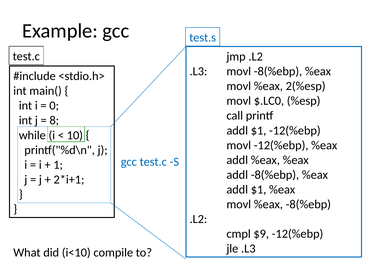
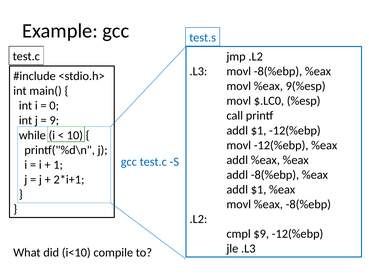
2(%esp: 2(%esp -> 9(%esp
8: 8 -> 9
